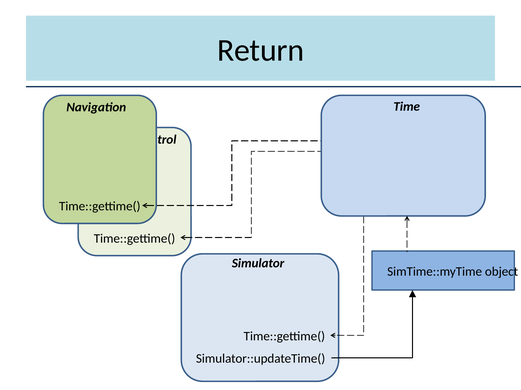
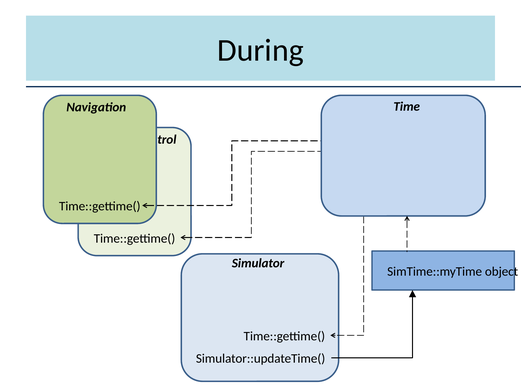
Return: Return -> During
